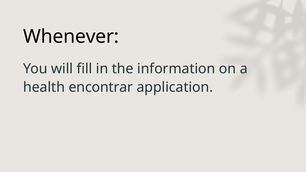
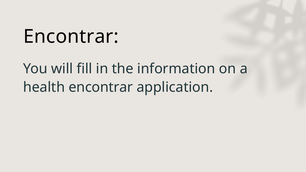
Whenever at (71, 37): Whenever -> Encontrar
